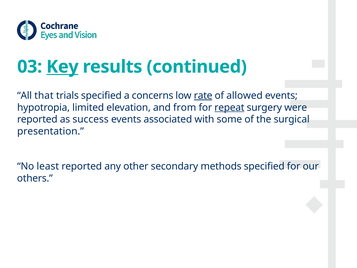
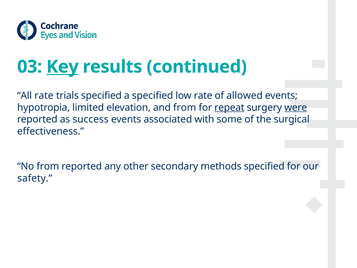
All that: that -> rate
a concerns: concerns -> specified
rate at (203, 95) underline: present -> none
were underline: none -> present
presentation: presentation -> effectiveness
No least: least -> from
others: others -> safety
